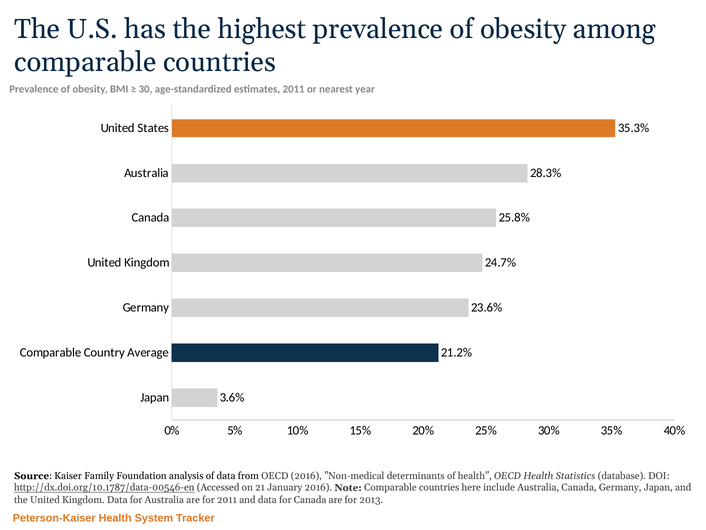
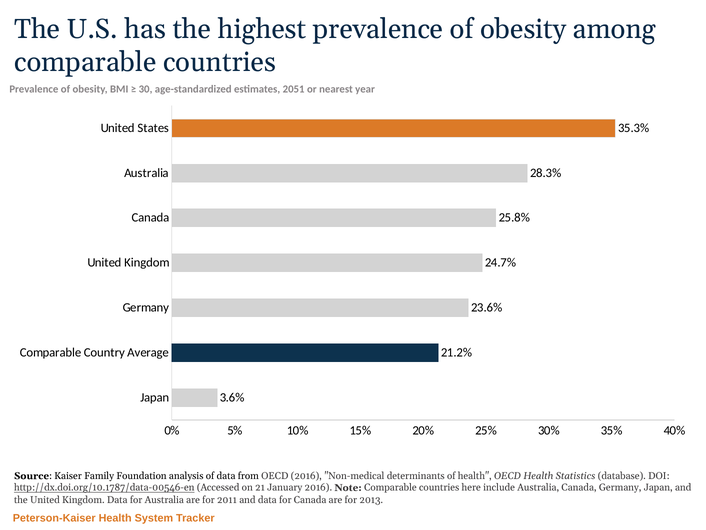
estimates 2011: 2011 -> 2051
